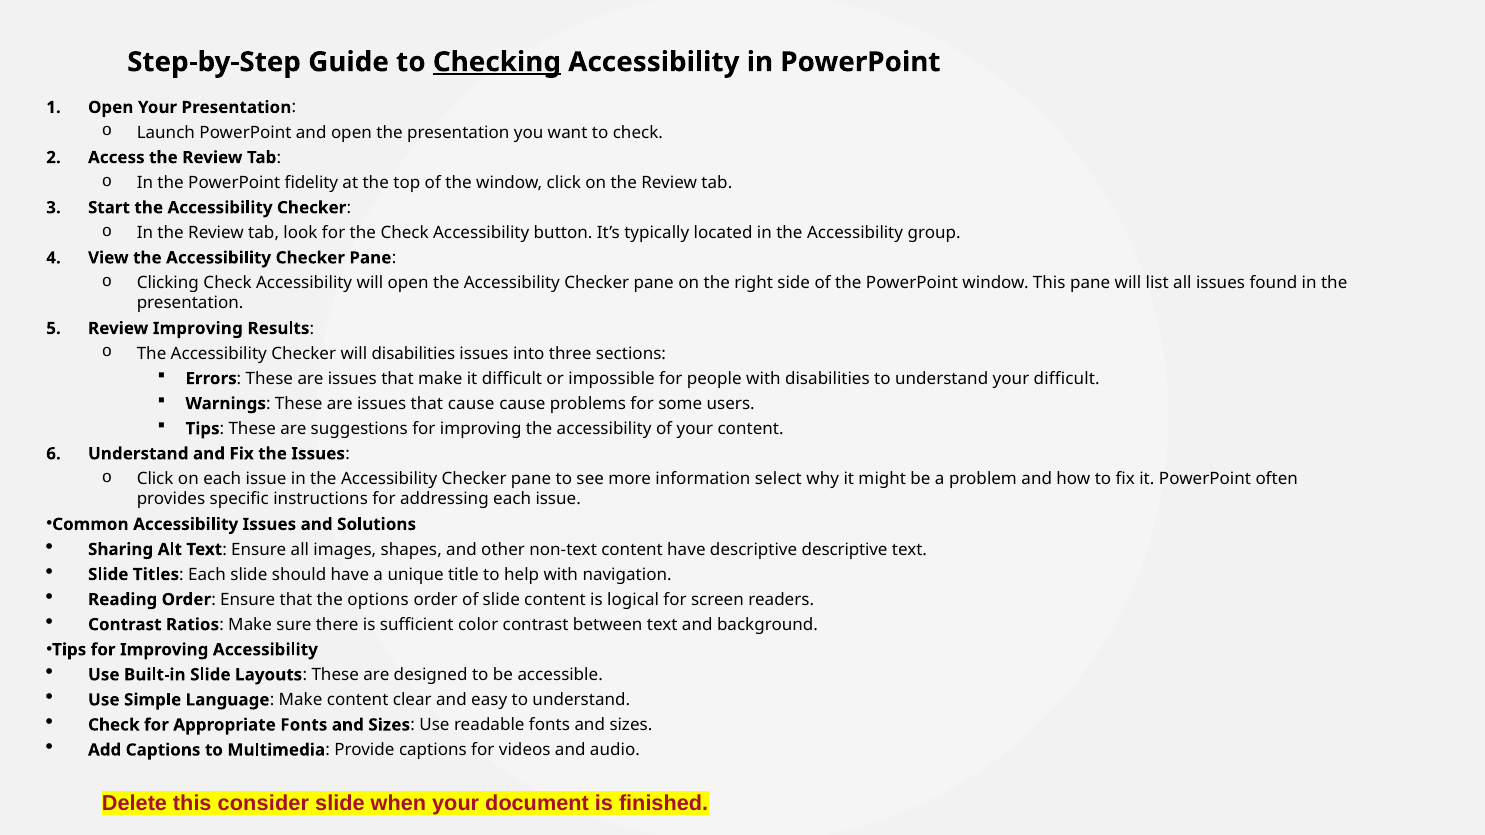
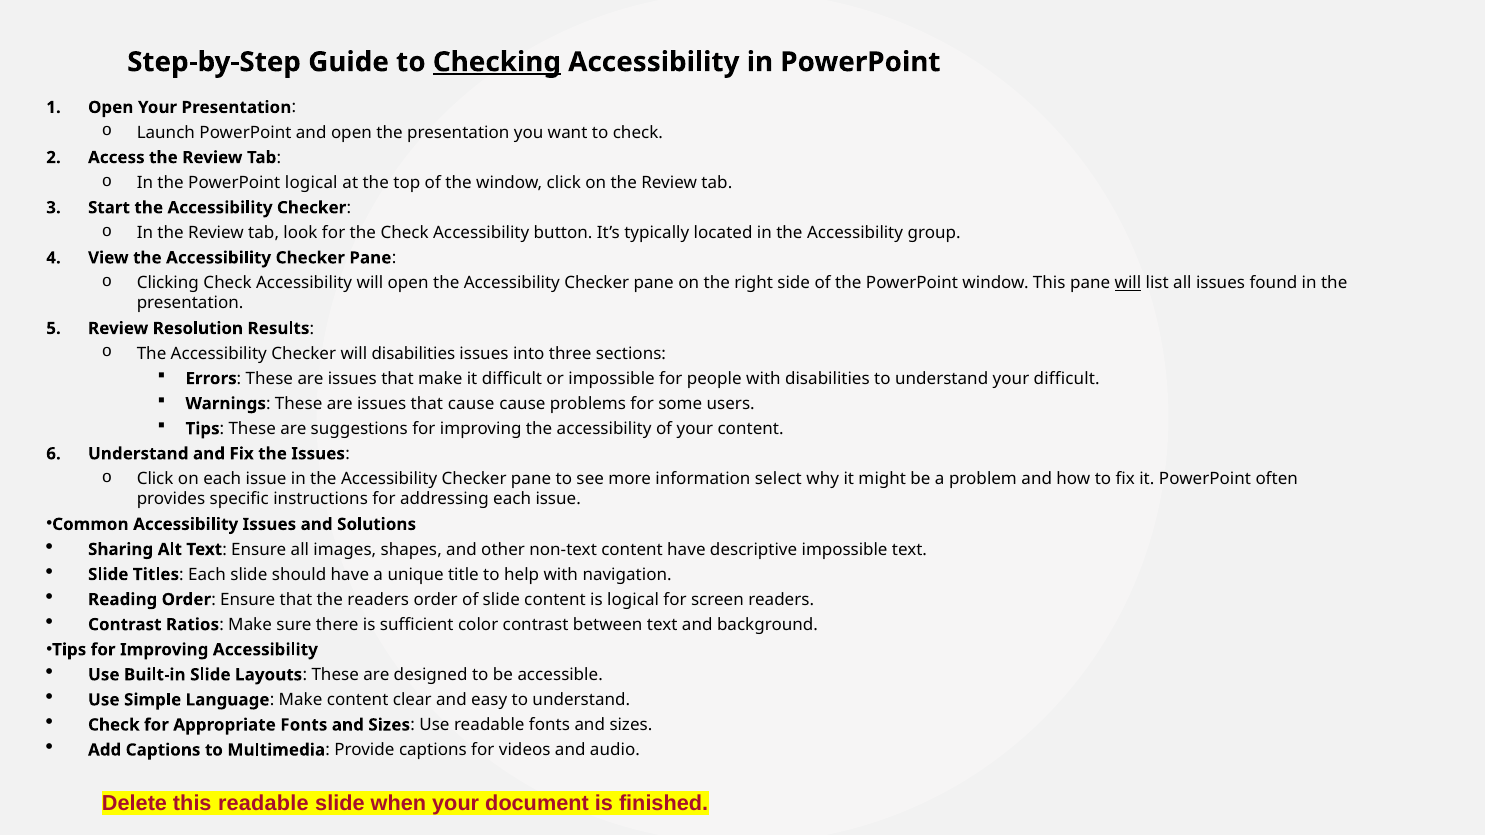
PowerPoint fidelity: fidelity -> logical
will at (1128, 283) underline: none -> present
Review Improving: Improving -> Resolution
descriptive descriptive: descriptive -> impossible
the options: options -> readers
this consider: consider -> readable
